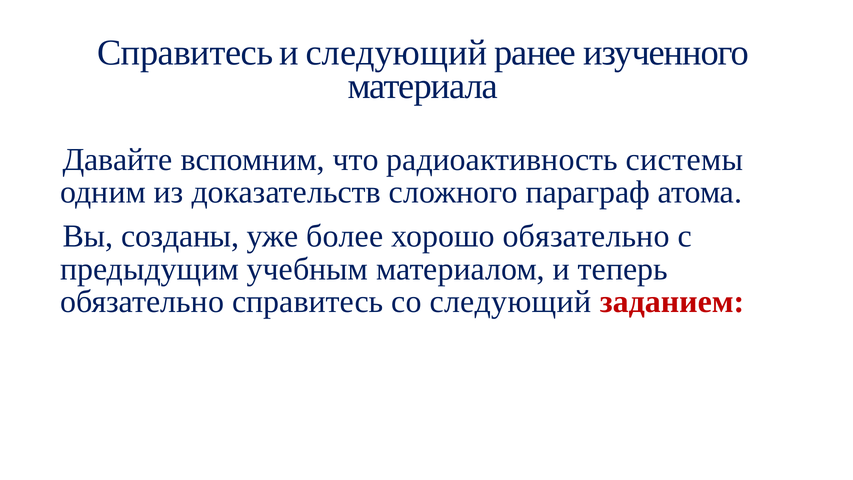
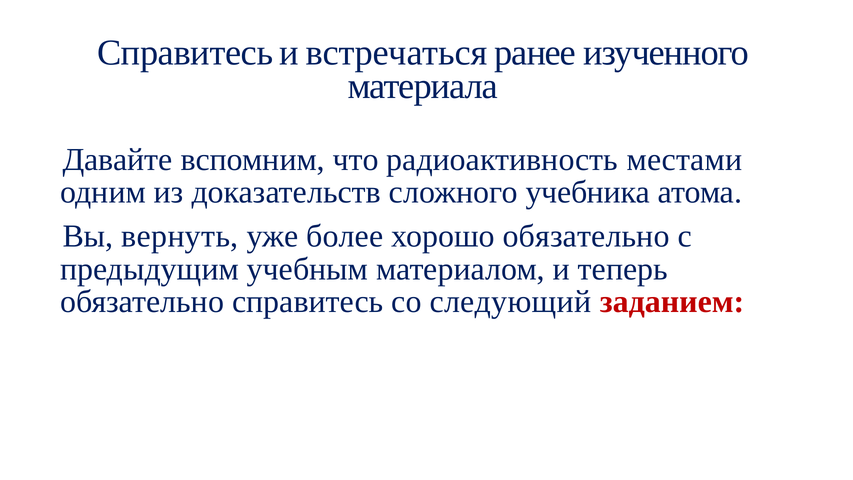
и следующий: следующий -> встречаться
системы: системы -> местами
параграф: параграф -> учебника
созданы: созданы -> вернуть
